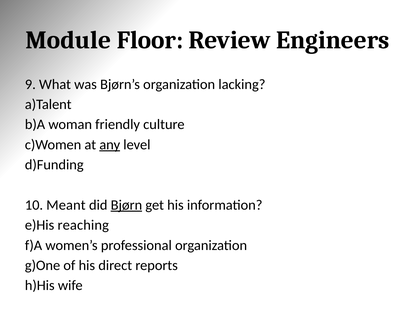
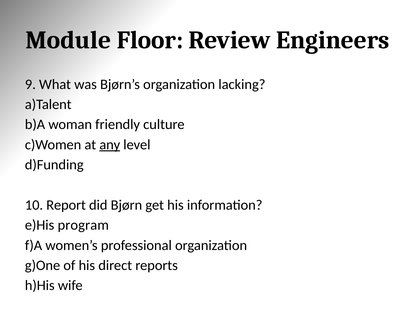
Meant: Meant -> Report
Bjørn underline: present -> none
reaching: reaching -> program
